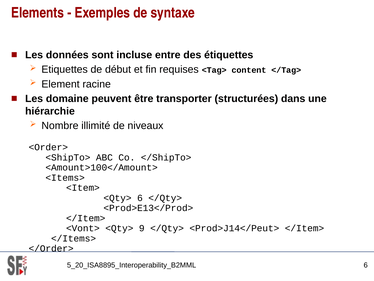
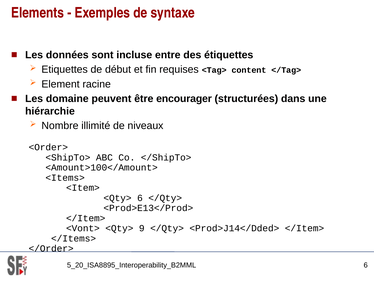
transporter: transporter -> encourager
<Prod>J14</Peut>: <Prod>J14</Peut> -> <Prod>J14</Dded>
